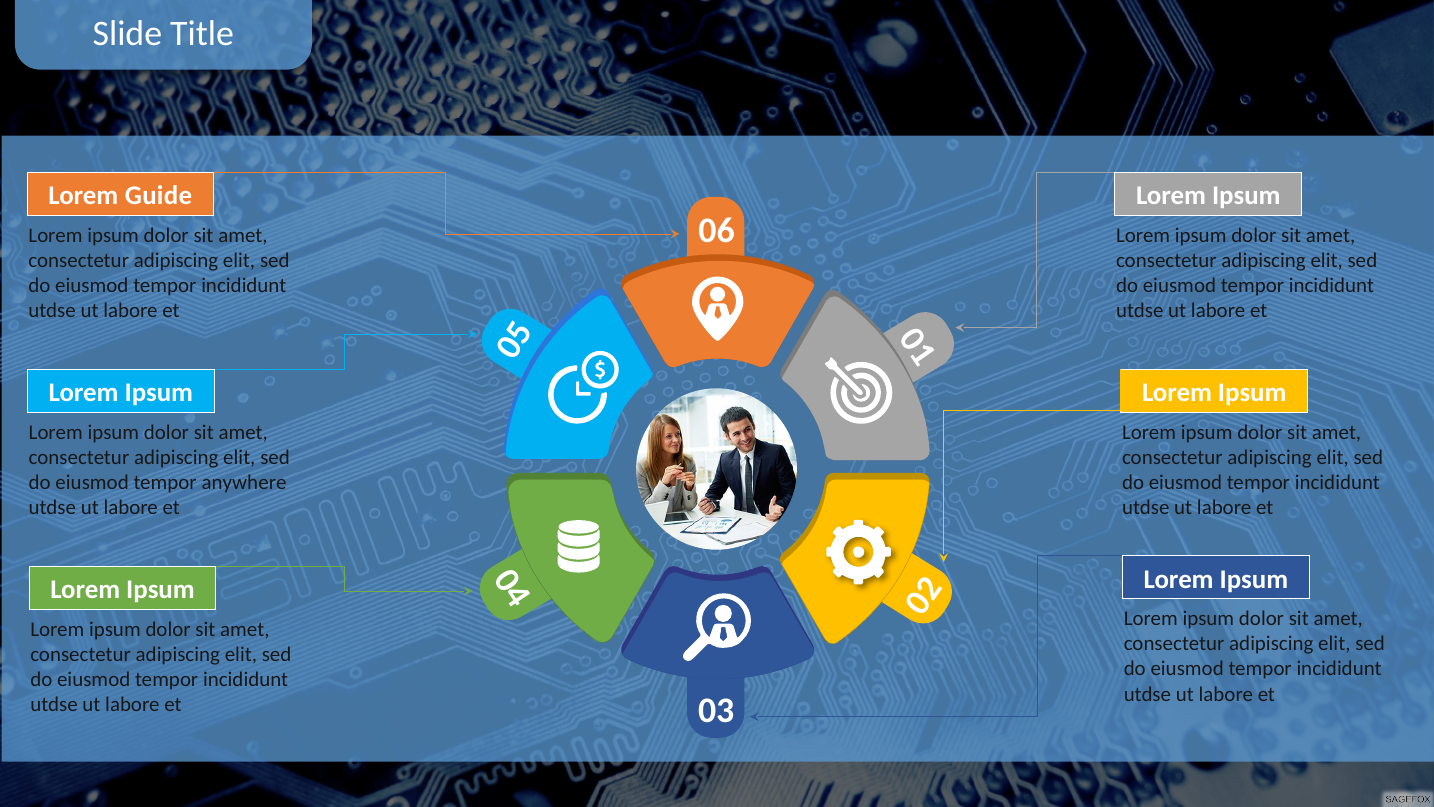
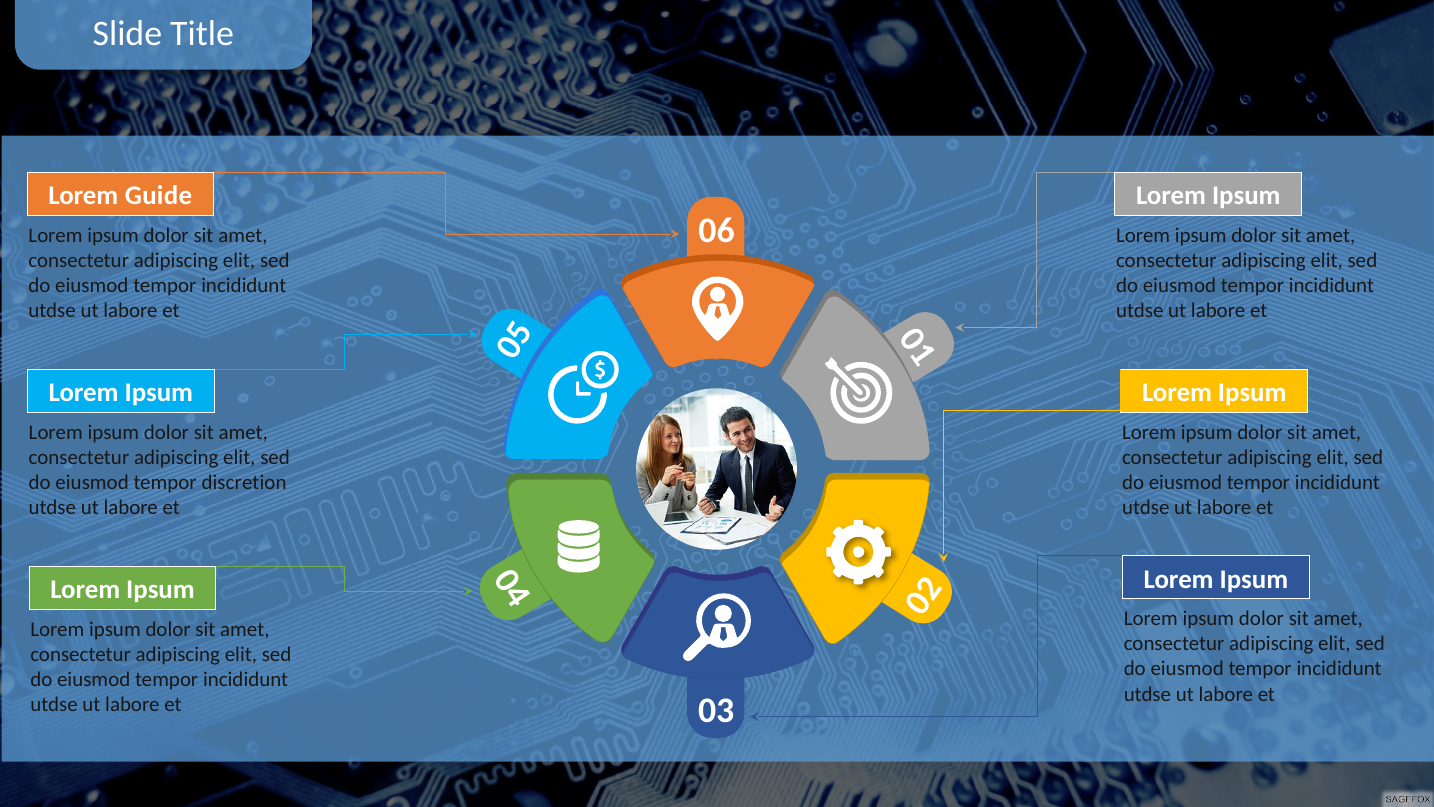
anywhere: anywhere -> discretion
